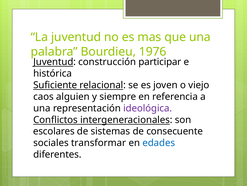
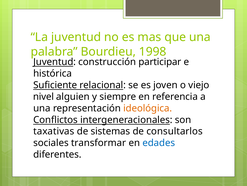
1976: 1976 -> 1998
caos: caos -> nivel
ideológica colour: purple -> orange
escolares: escolares -> taxativas
consecuente: consecuente -> consultarlos
